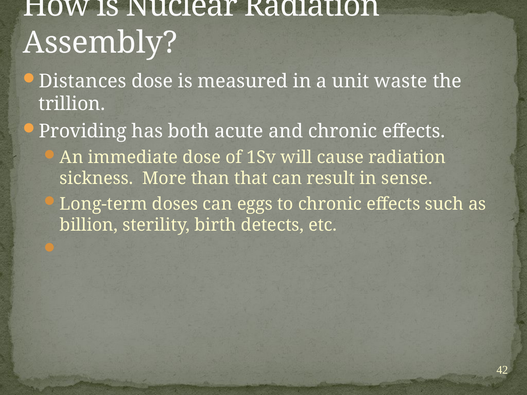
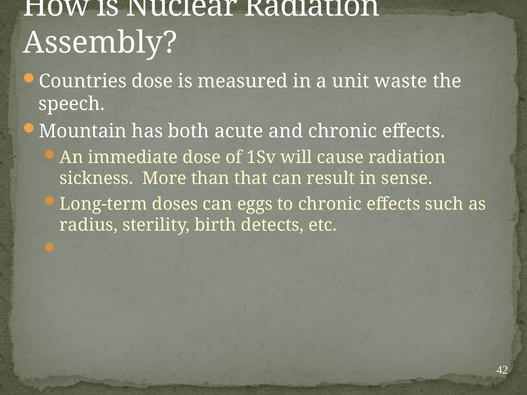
Distances: Distances -> Countries
trillion: trillion -> speech
Providing: Providing -> Mountain
billion: billion -> radius
